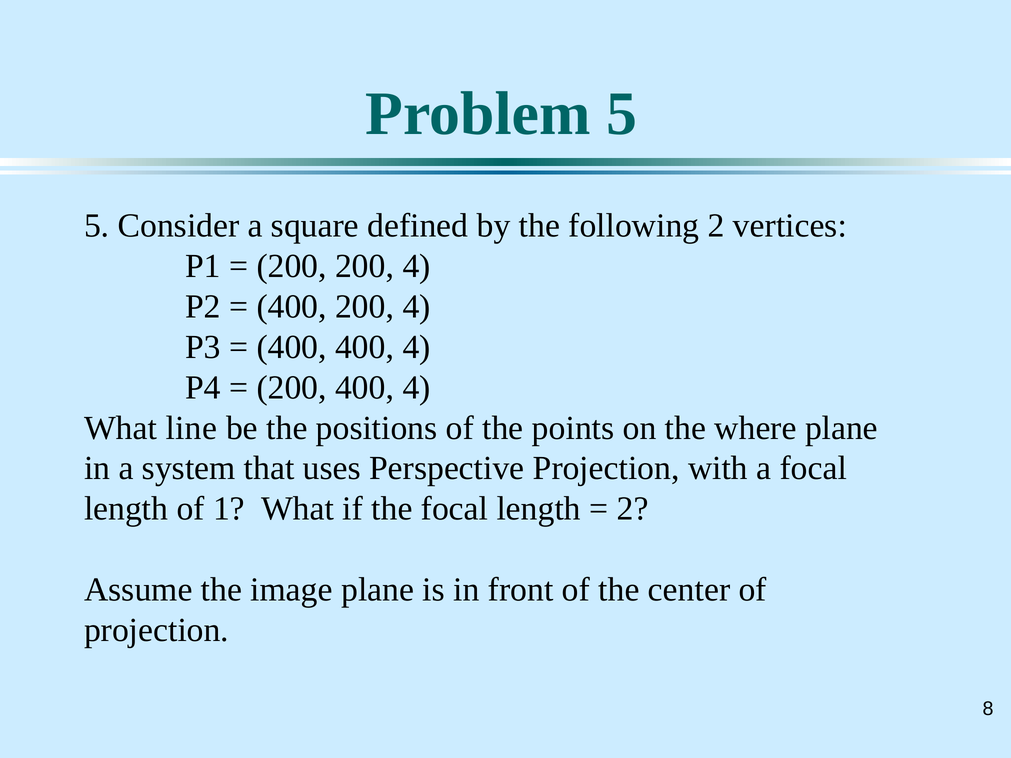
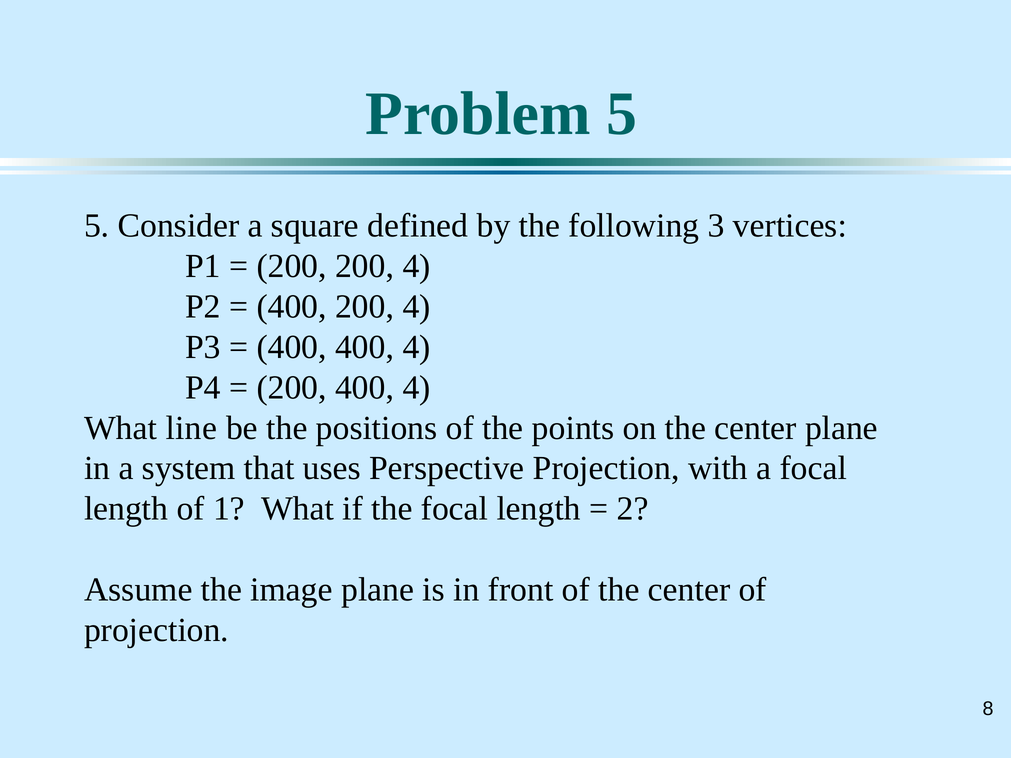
following 2: 2 -> 3
on the where: where -> center
